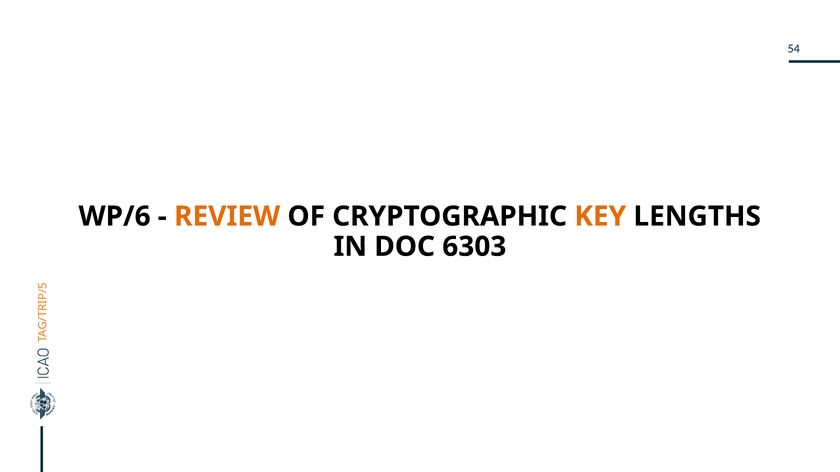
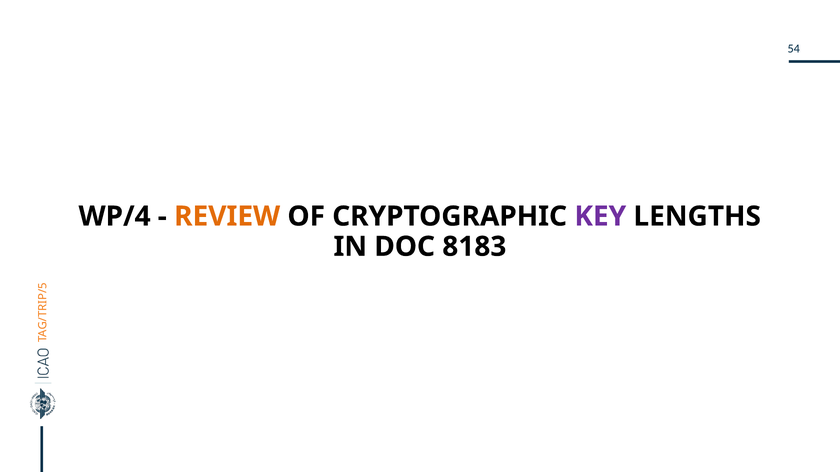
WP/6: WP/6 -> WP/4
KEY colour: orange -> purple
6303: 6303 -> 8183
